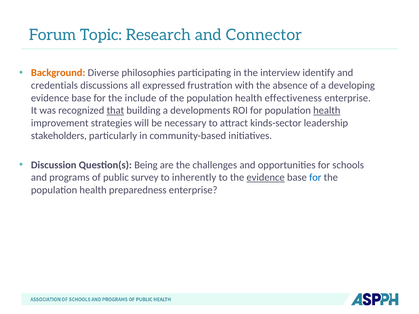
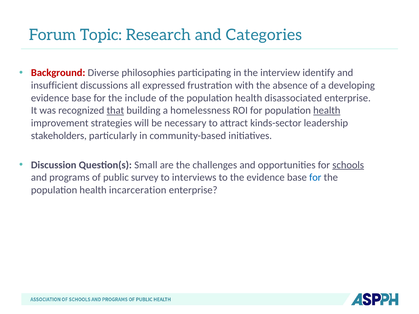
Connector: Connector -> Categories
Background colour: orange -> red
credentials: credentials -> insufficient
effectiveness: effectiveness -> disassociated
developments: developments -> homelessness
Being: Being -> Small
schools underline: none -> present
inherently: inherently -> interviews
evidence at (266, 178) underline: present -> none
preparedness: preparedness -> incarceration
